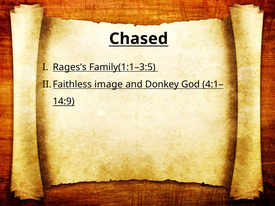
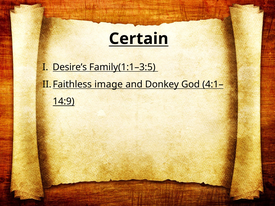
Chased: Chased -> Certain
Rages’s: Rages’s -> Desire’s
